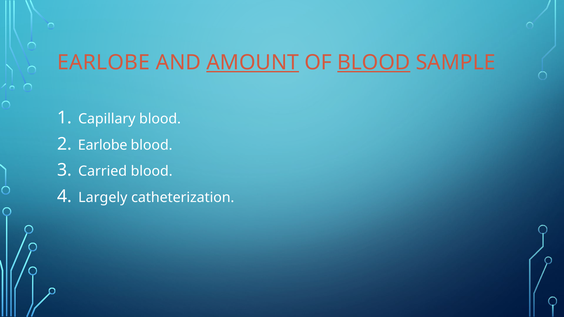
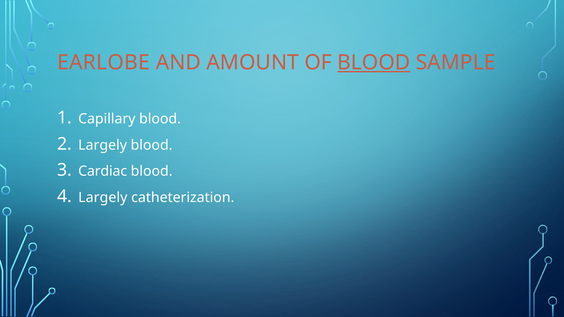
AMOUNT underline: present -> none
Earlobe at (103, 145): Earlobe -> Largely
Carried: Carried -> Cardiac
